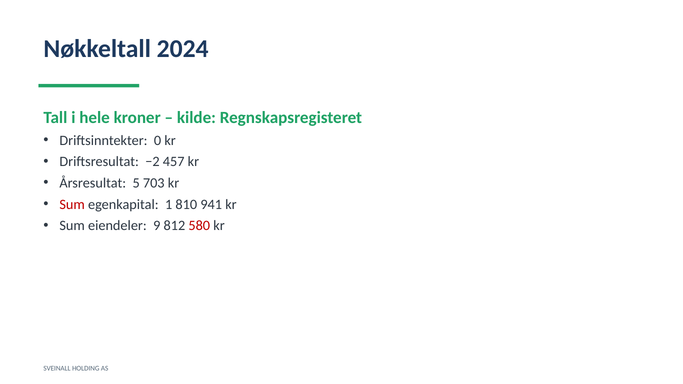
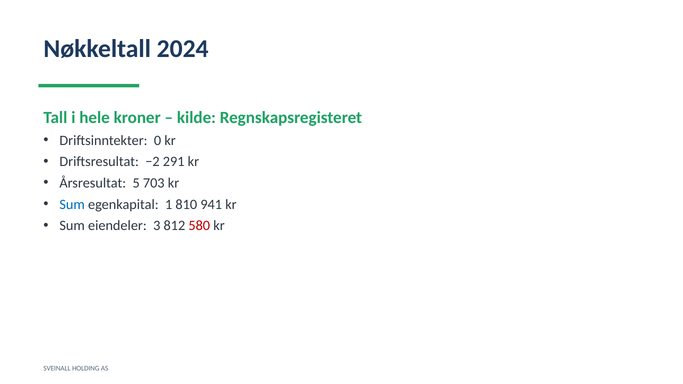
457: 457 -> 291
Sum at (72, 205) colour: red -> blue
9: 9 -> 3
